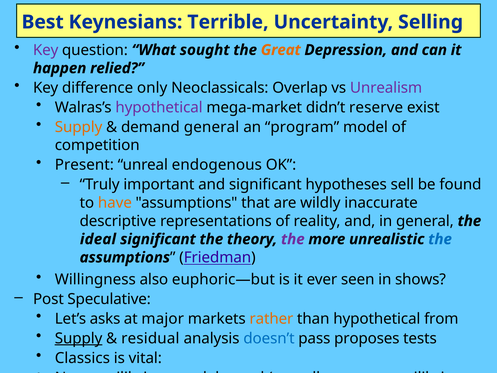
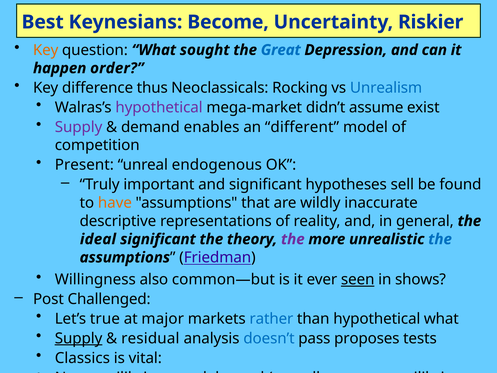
Terrible: Terrible -> Become
Selling: Selling -> Riskier
Key at (46, 50) colour: purple -> orange
Great colour: orange -> blue
relied: relied -> order
only: only -> thus
Overlap: Overlap -> Rocking
Unrealism colour: purple -> blue
reserve: reserve -> assume
Supply at (79, 127) colour: orange -> purple
demand general: general -> enables
program: program -> different
euphoric—but: euphoric—but -> common—but
seen underline: none -> present
Speculative: Speculative -> Challenged
asks: asks -> true
rather colour: orange -> blue
hypothetical from: from -> what
